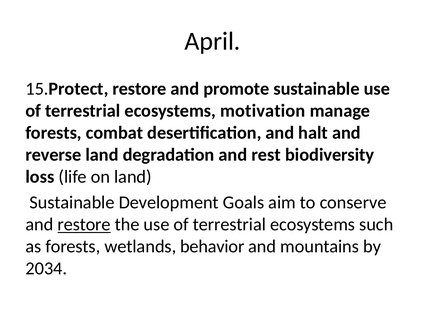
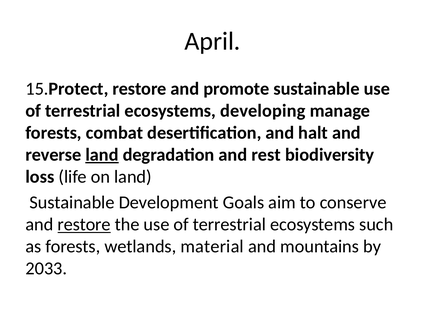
motivation: motivation -> developing
land at (102, 155) underline: none -> present
behavior: behavior -> material
2034: 2034 -> 2033
